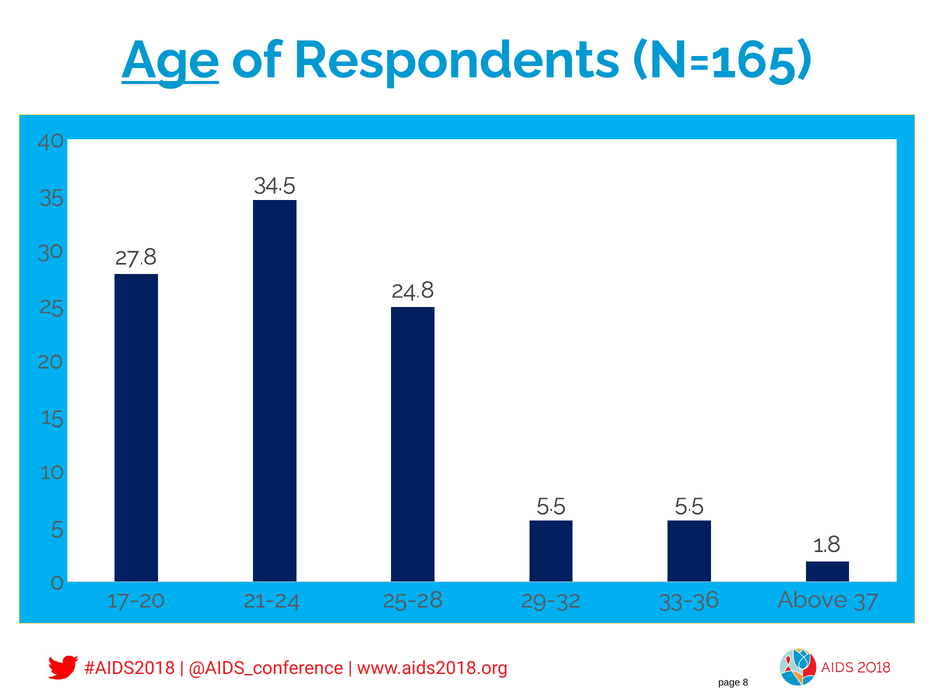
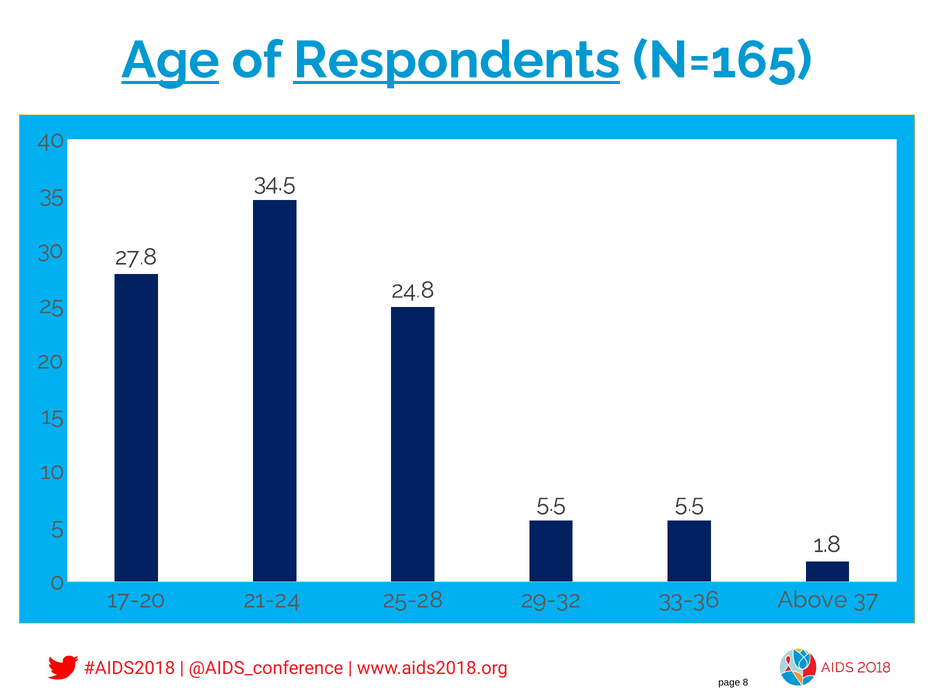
Respondents underline: none -> present
